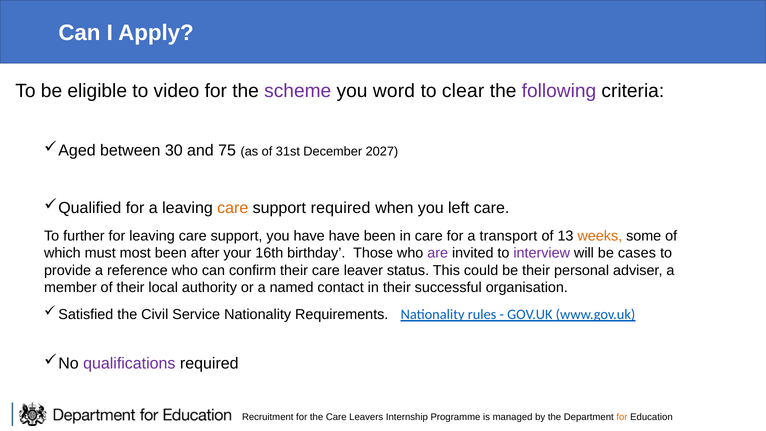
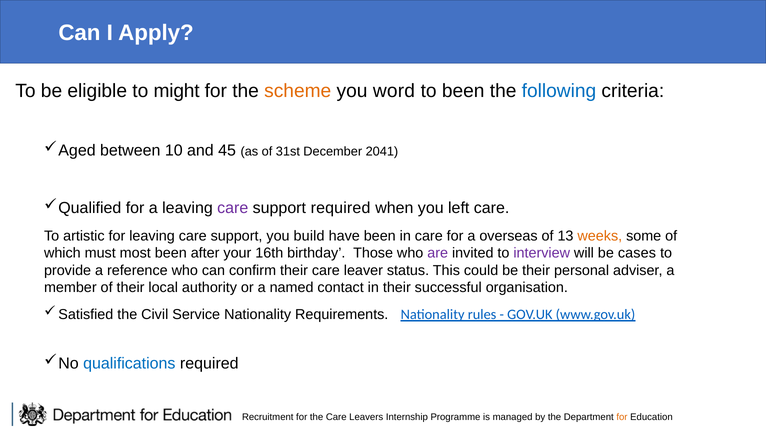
video: video -> might
scheme colour: purple -> orange
to clear: clear -> been
following colour: purple -> blue
30: 30 -> 10
75: 75 -> 45
2027: 2027 -> 2041
care at (233, 208) colour: orange -> purple
further: further -> artistic
you have: have -> build
transport: transport -> overseas
qualifications colour: purple -> blue
